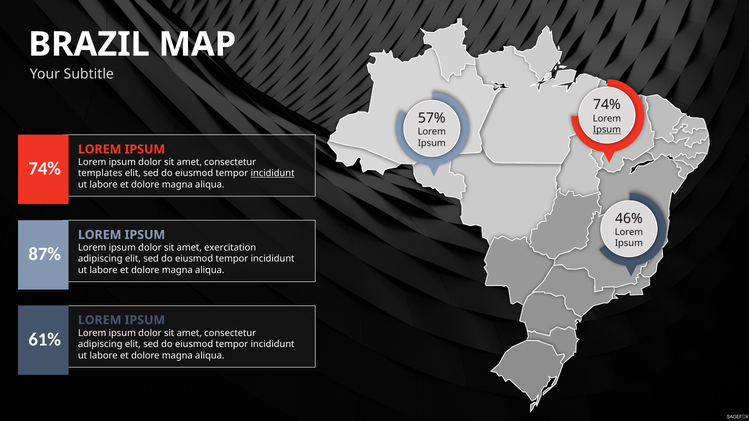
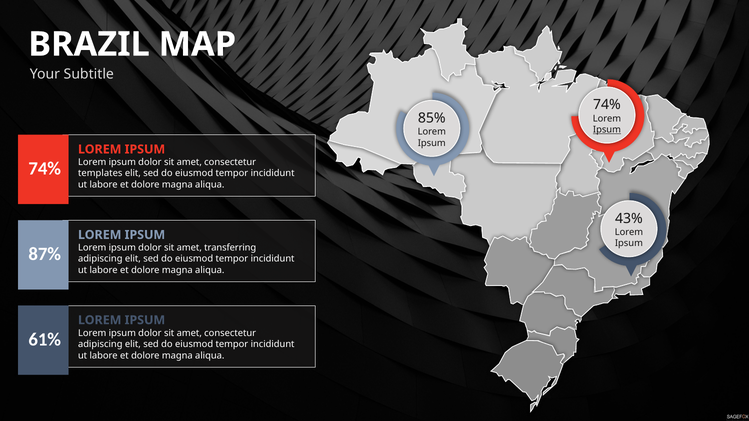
57%: 57% -> 85%
incididunt at (273, 174) underline: present -> none
46%: 46% -> 43%
exercitation: exercitation -> transferring
